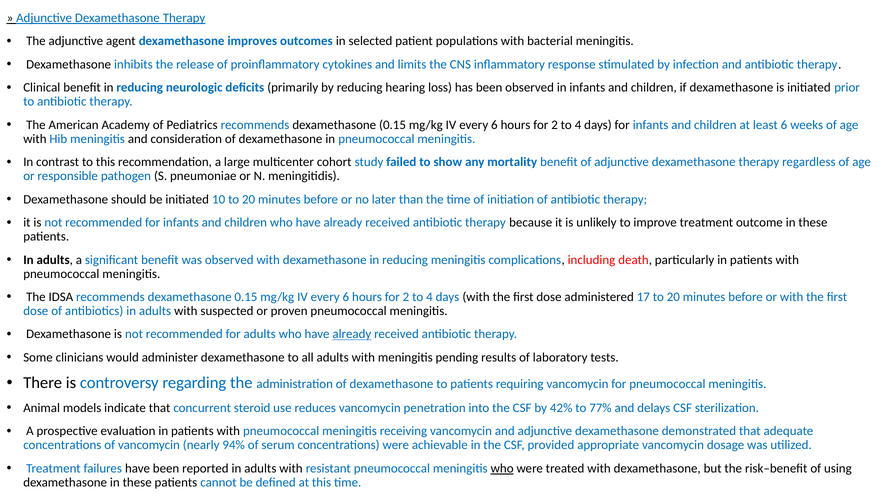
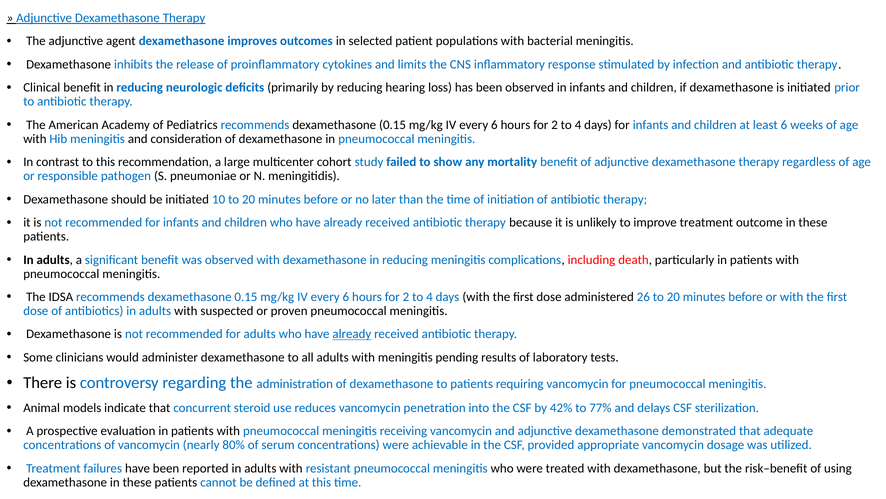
17: 17 -> 26
94%: 94% -> 80%
who at (502, 468) underline: present -> none
